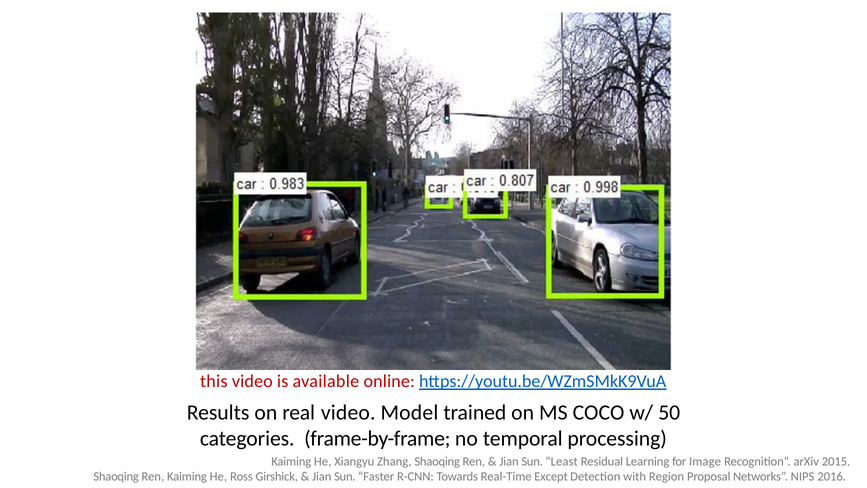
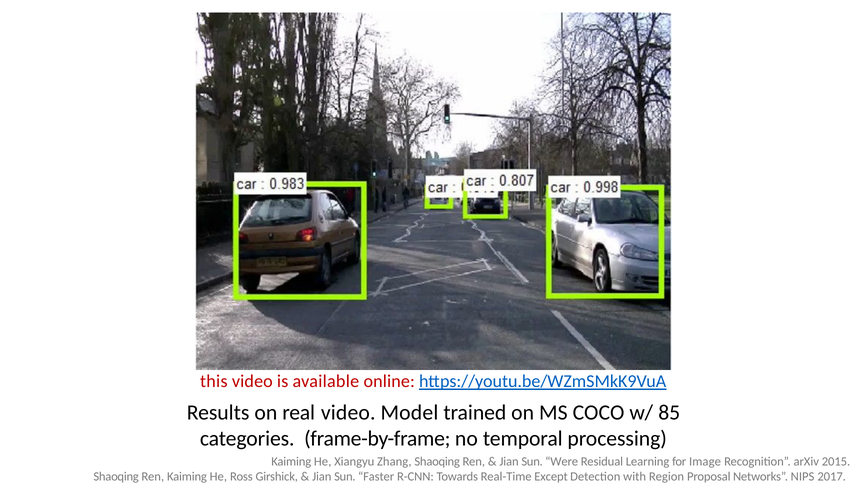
50: 50 -> 85
Least: Least -> Were
2016: 2016 -> 2017
